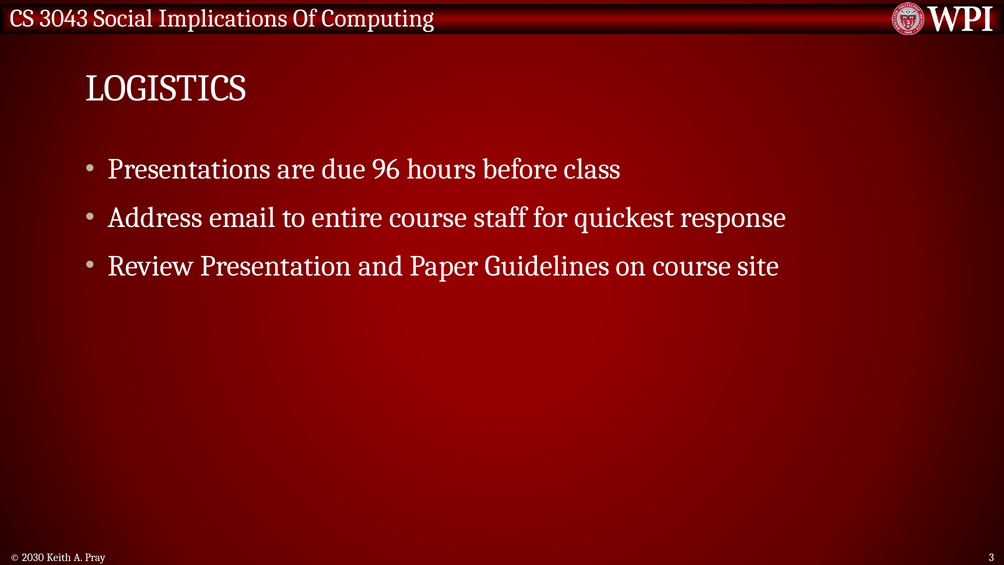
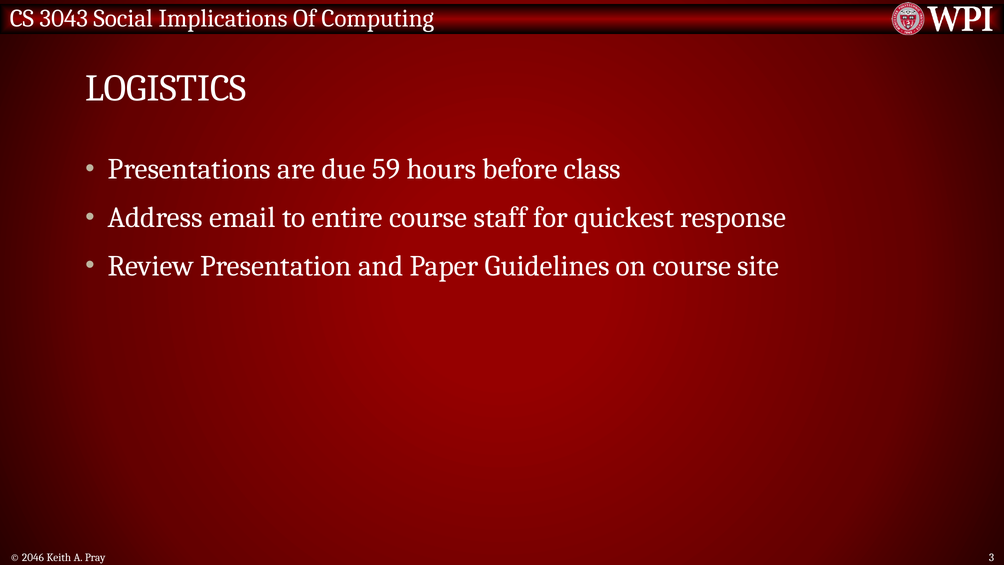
96: 96 -> 59
2030: 2030 -> 2046
